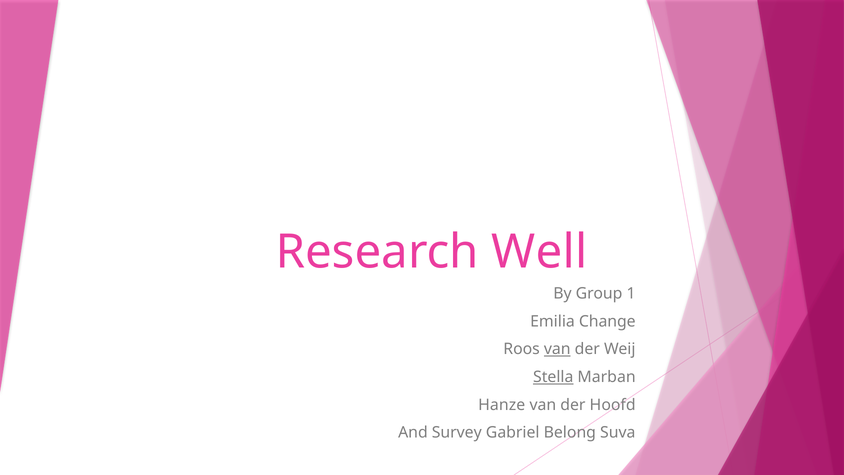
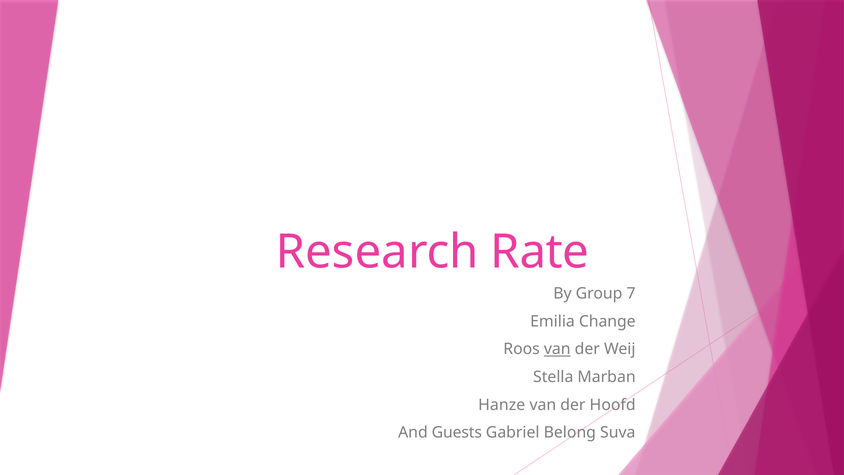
Well: Well -> Rate
1: 1 -> 7
Stella underline: present -> none
Survey: Survey -> Guests
